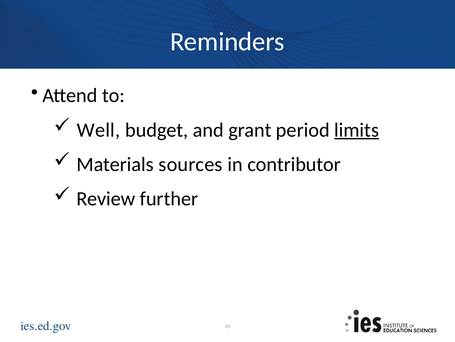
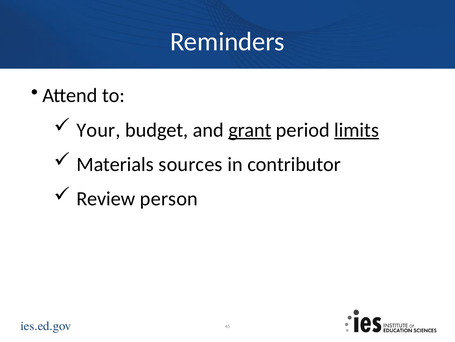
Well: Well -> Your
grant underline: none -> present
further: further -> person
